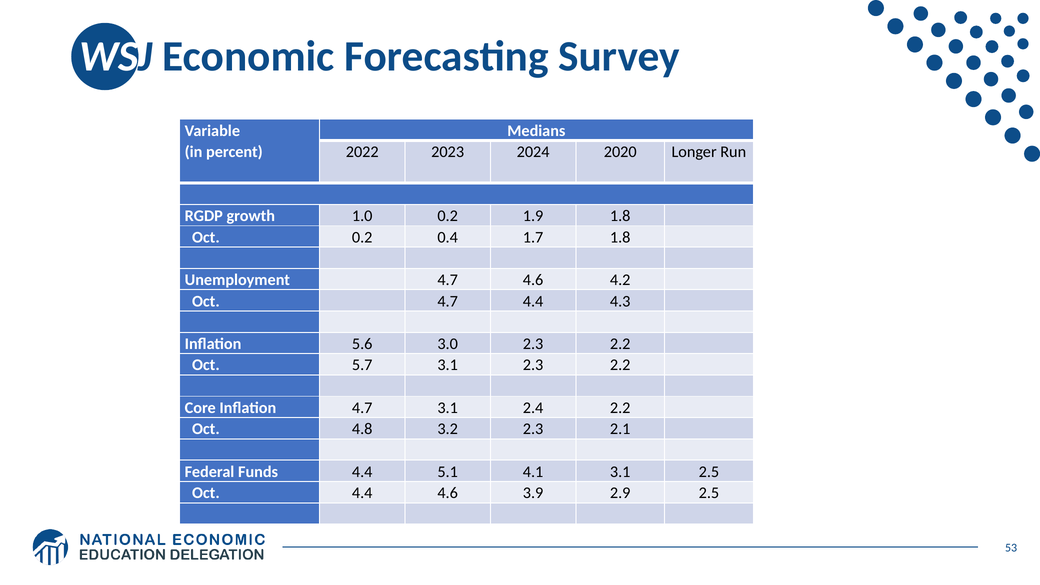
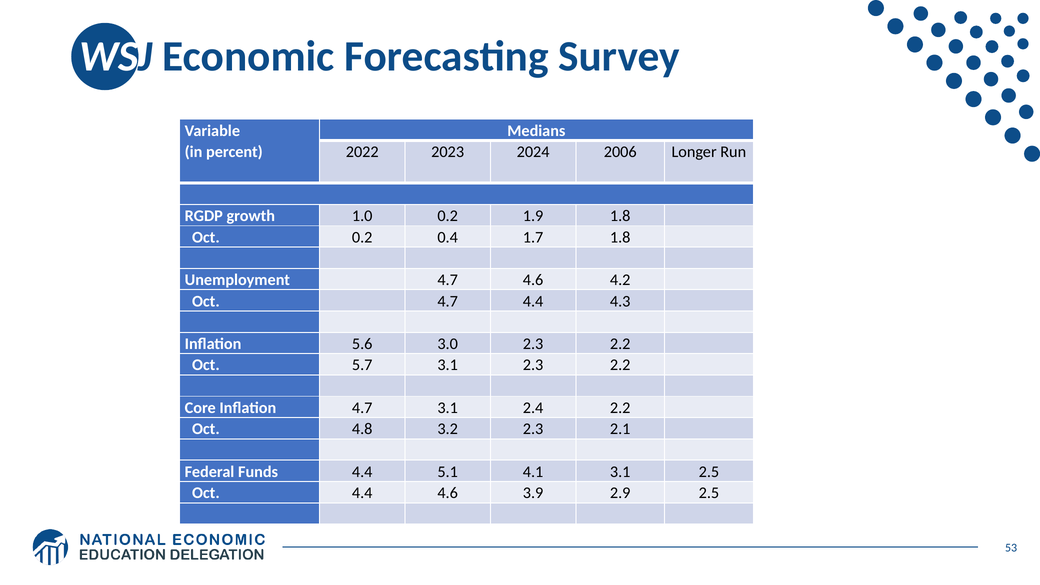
2020: 2020 -> 2006
